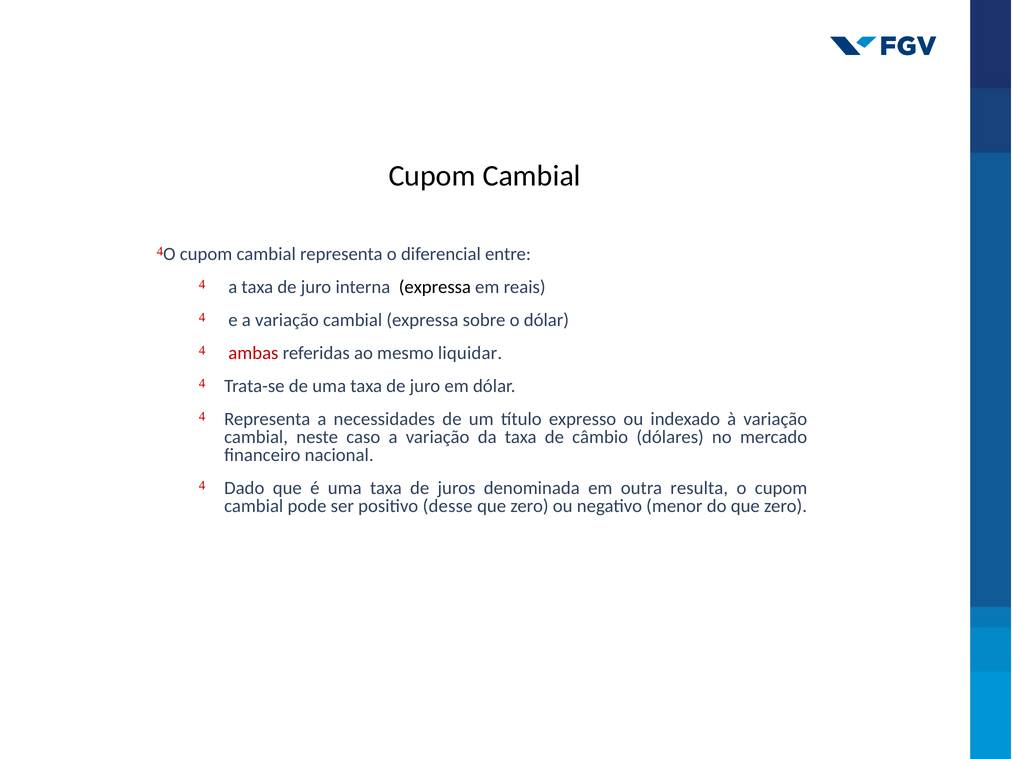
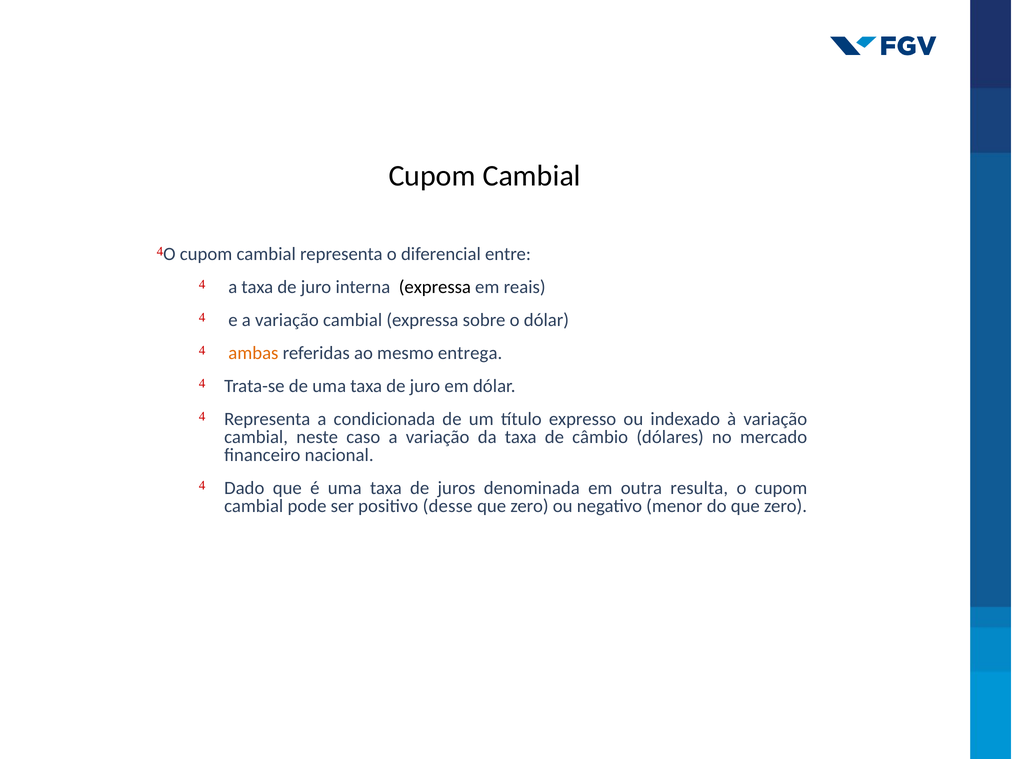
ambas colour: red -> orange
liquidar: liquidar -> entrega
necessidades: necessidades -> condicionada
